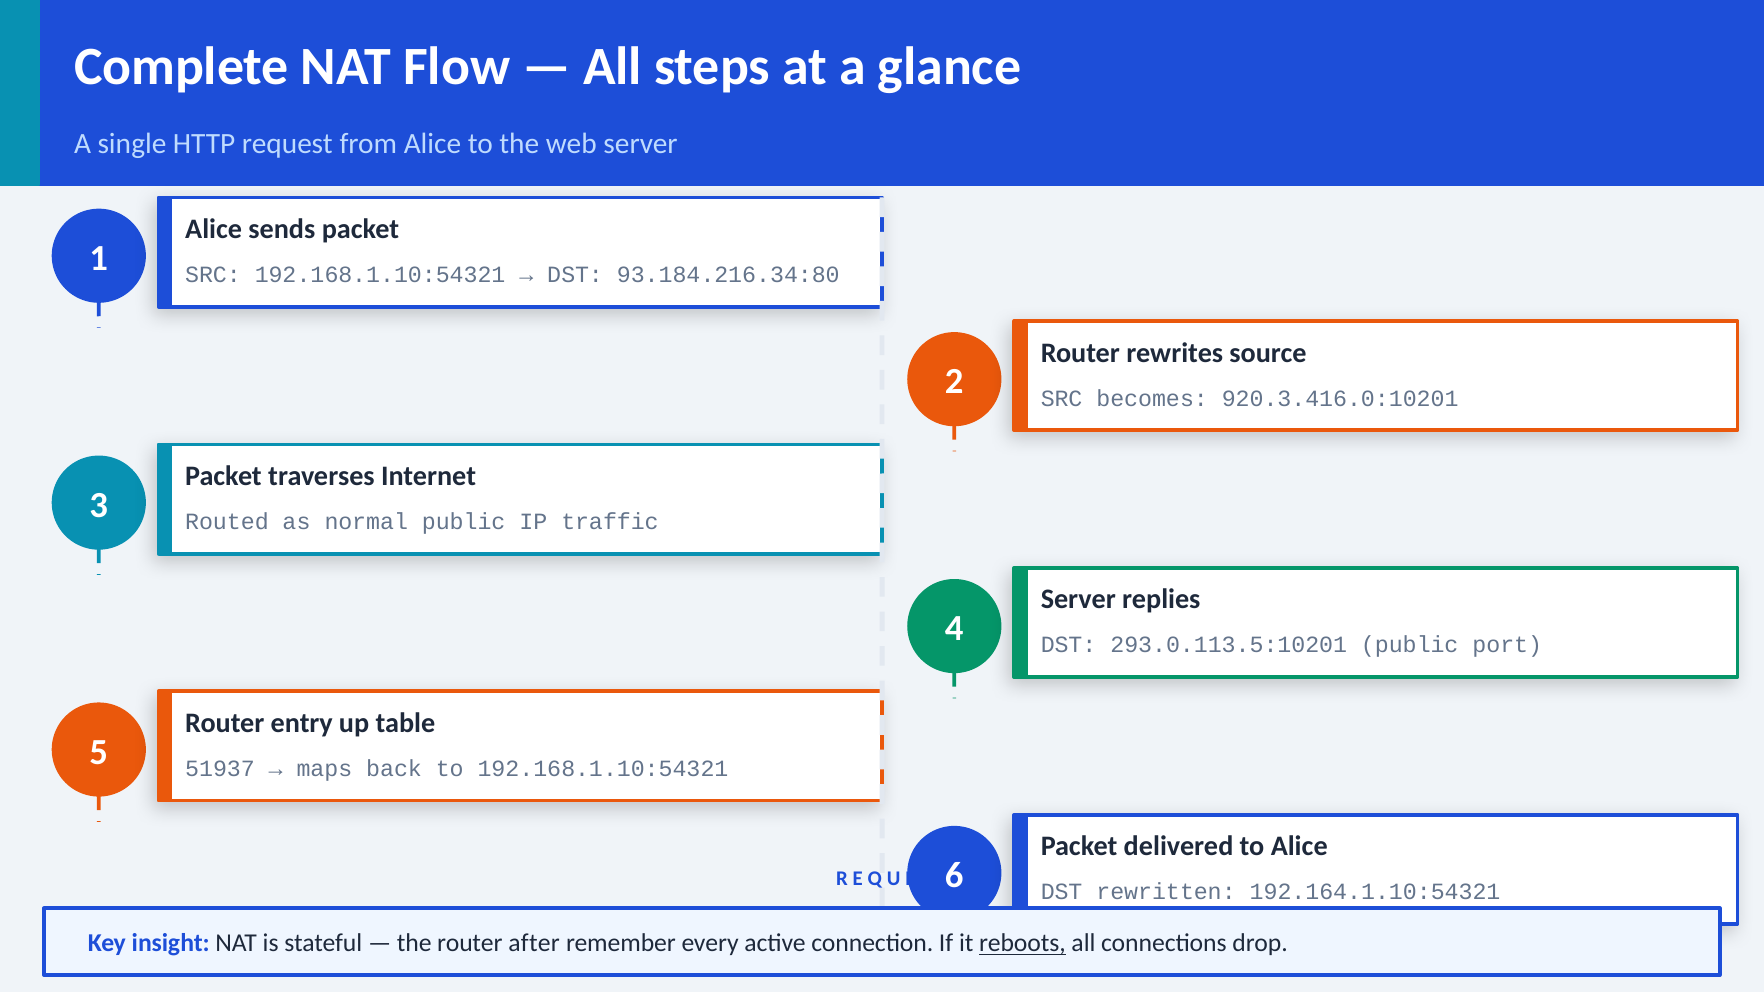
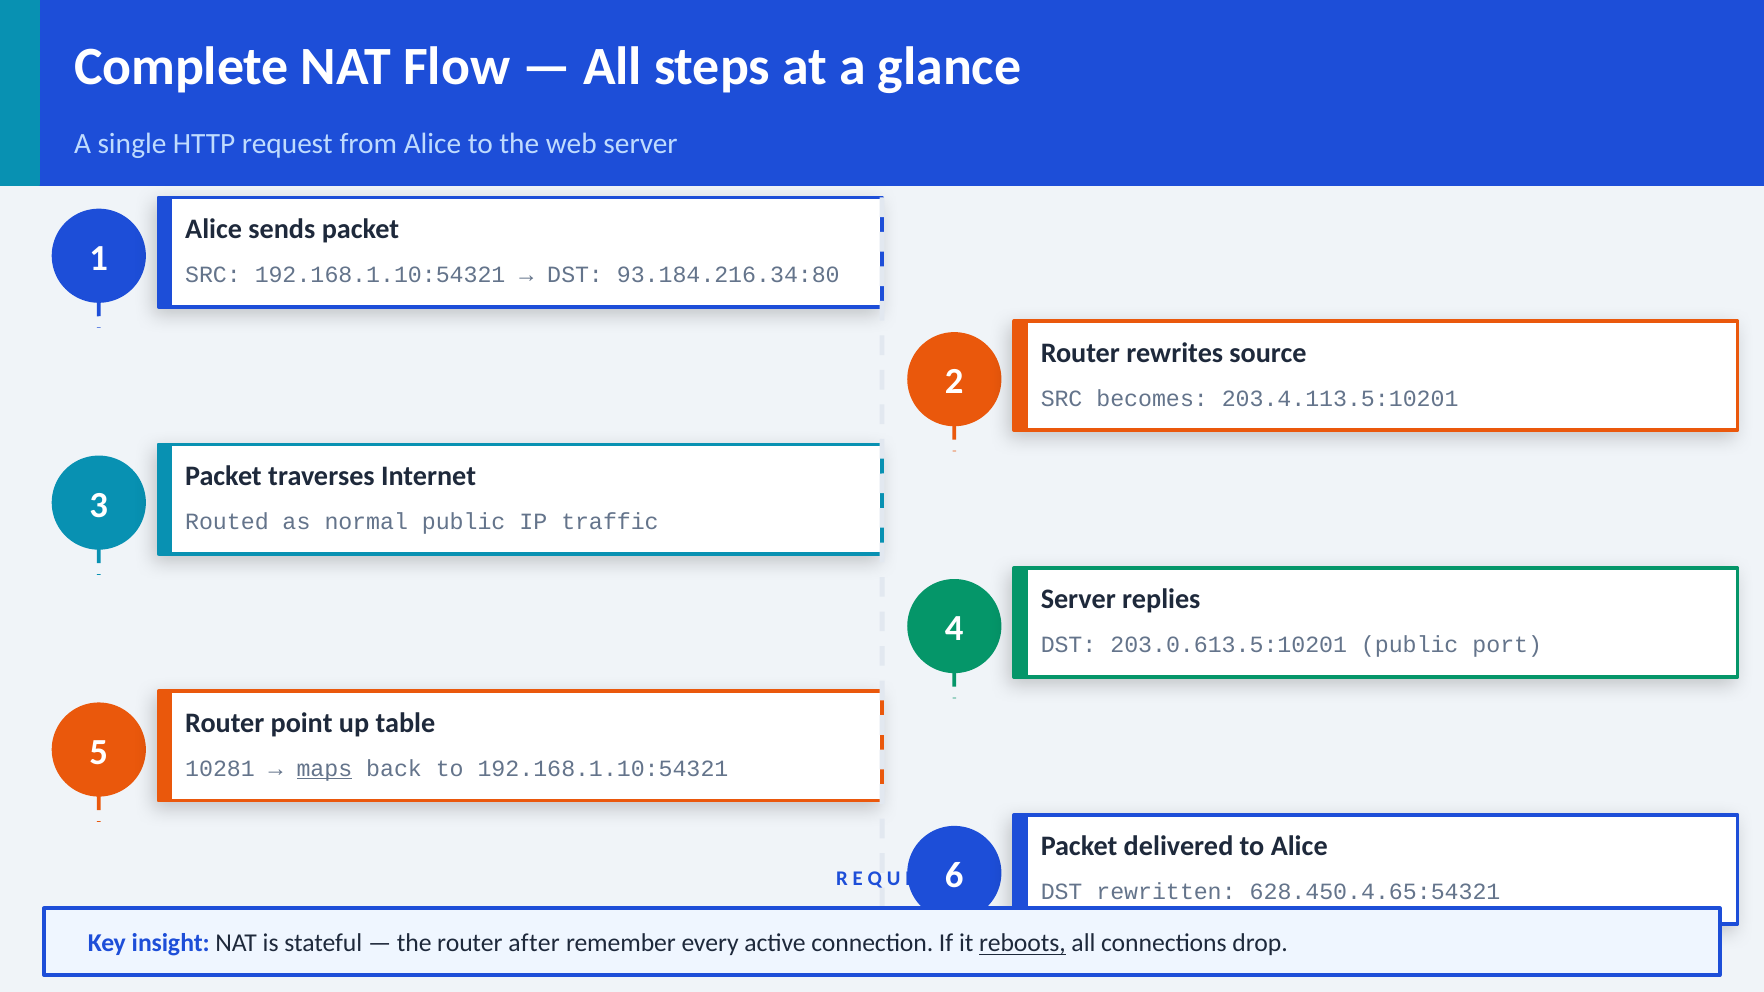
920.3.416.0:10201: 920.3.416.0:10201 -> 203.4.113.5:10201
293.0.113.5:10201: 293.0.113.5:10201 -> 203.0.613.5:10201
entry: entry -> point
51937: 51937 -> 10281
maps underline: none -> present
192.164.1.10:54321: 192.164.1.10:54321 -> 628.450.4.65:54321
